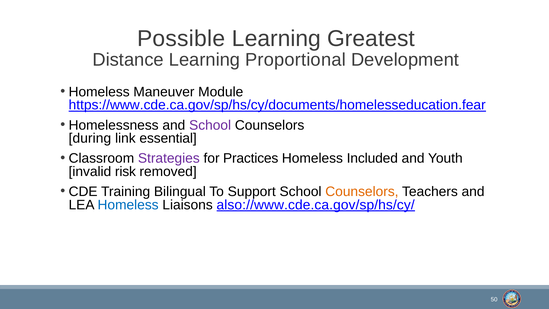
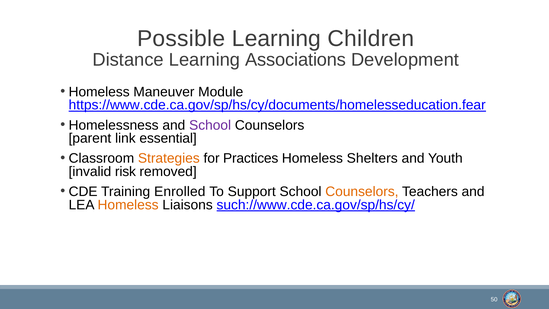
Greatest: Greatest -> Children
Proportional: Proportional -> Associations
during: during -> parent
Strategies colour: purple -> orange
Included: Included -> Shelters
Bilingual: Bilingual -> Enrolled
Homeless at (128, 205) colour: blue -> orange
also://www.cde.ca.gov/sp/hs/cy/: also://www.cde.ca.gov/sp/hs/cy/ -> such://www.cde.ca.gov/sp/hs/cy/
